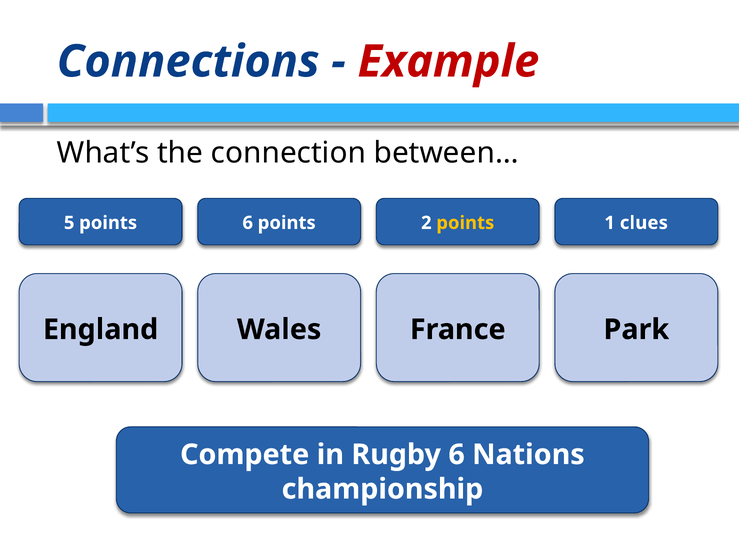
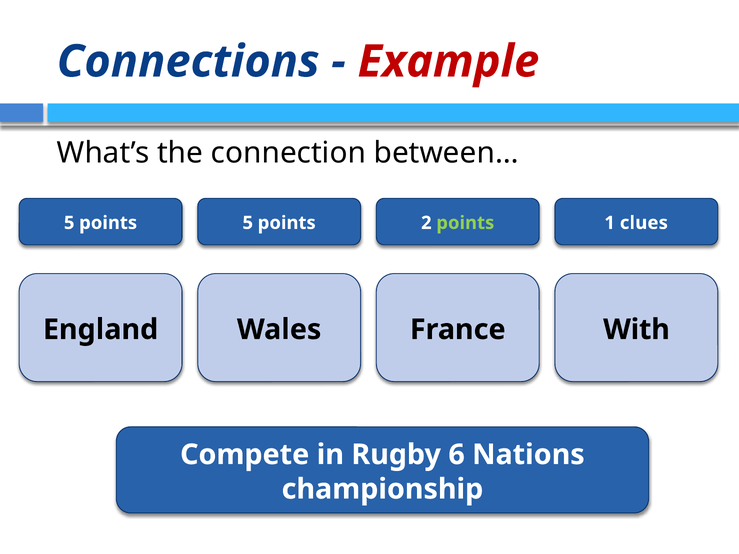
points 6: 6 -> 5
points at (465, 223) colour: yellow -> light green
Park: Park -> With
